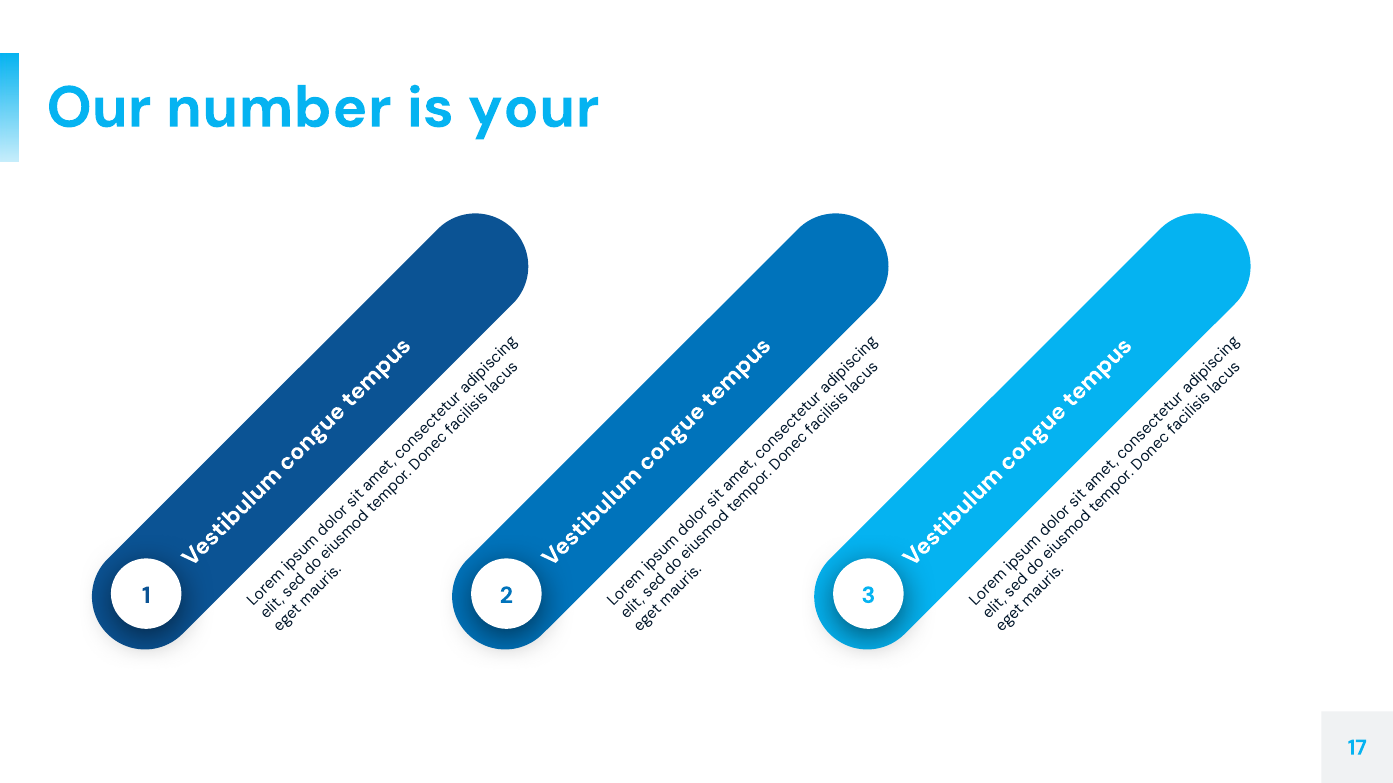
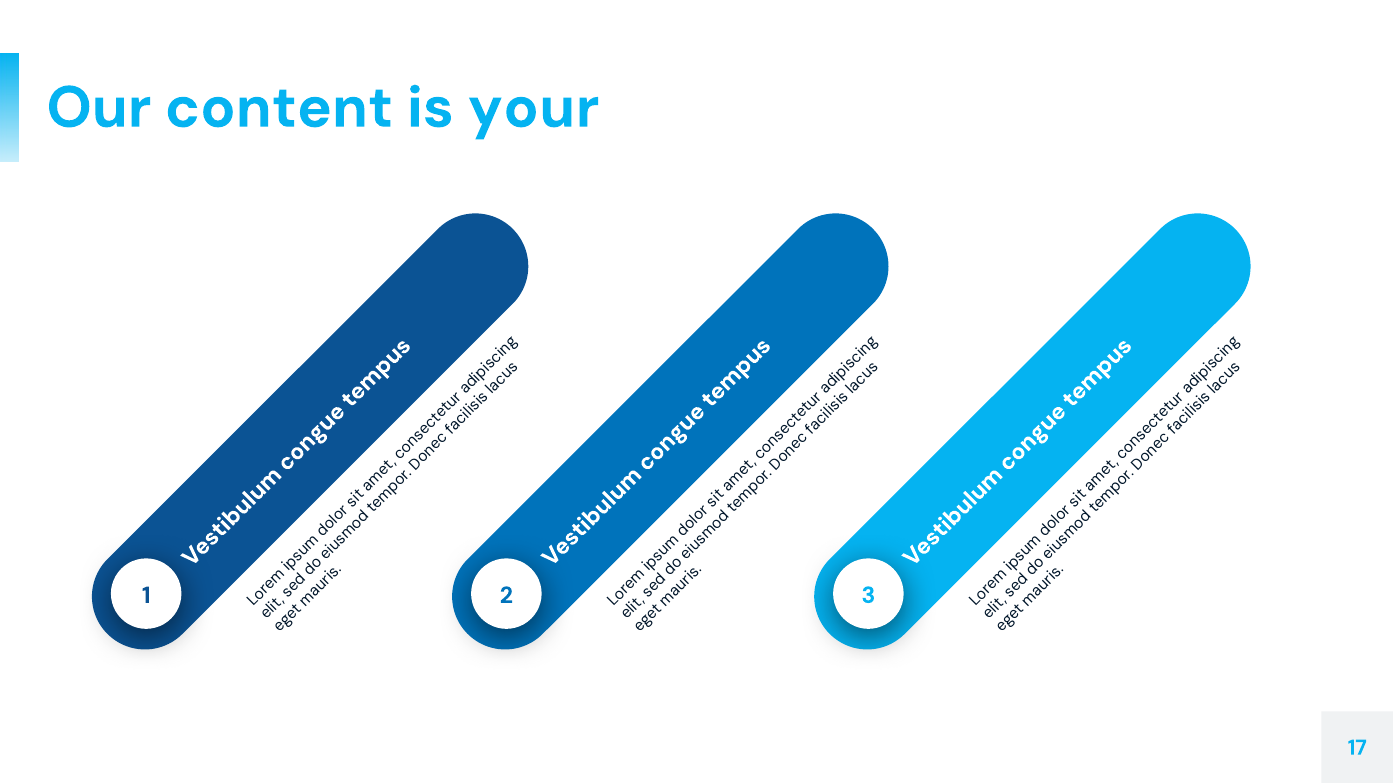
number: number -> content
